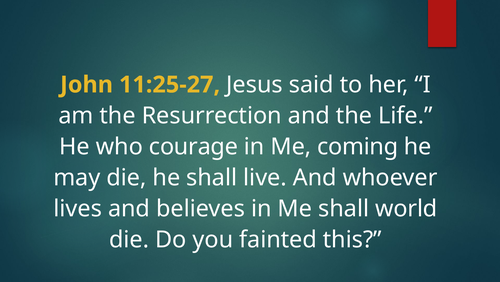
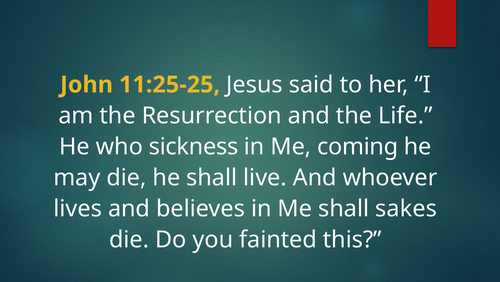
11:25-27: 11:25-27 -> 11:25-25
courage: courage -> sickness
world: world -> sakes
